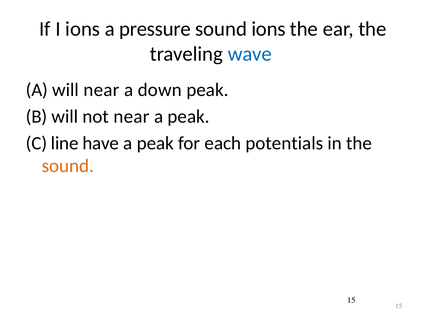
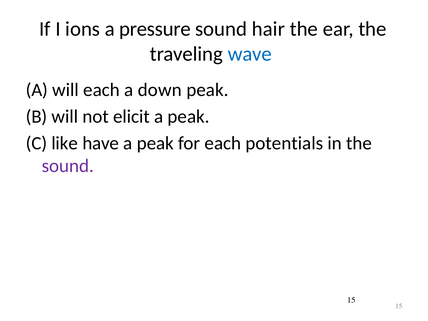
sound ions: ions -> hair
will near: near -> each
not near: near -> elicit
line: line -> like
sound at (68, 166) colour: orange -> purple
